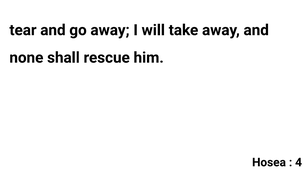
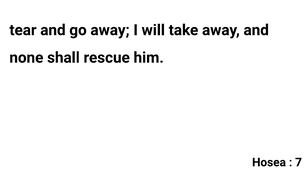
4: 4 -> 7
